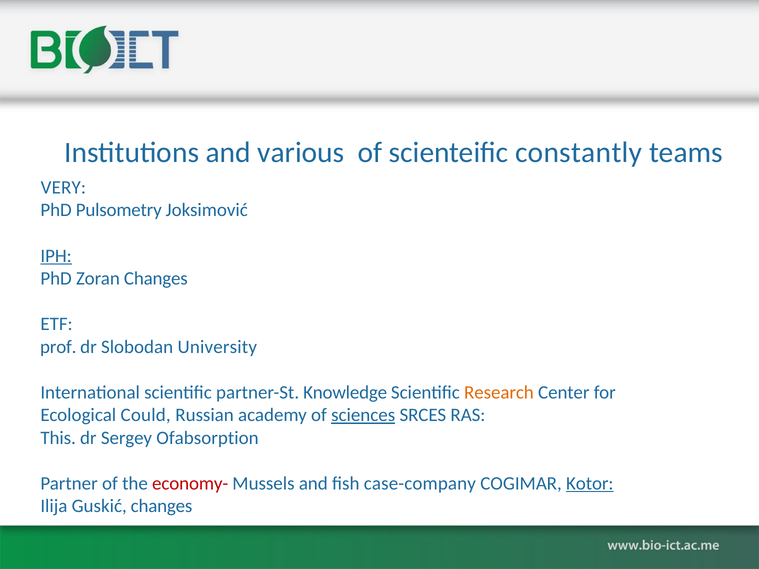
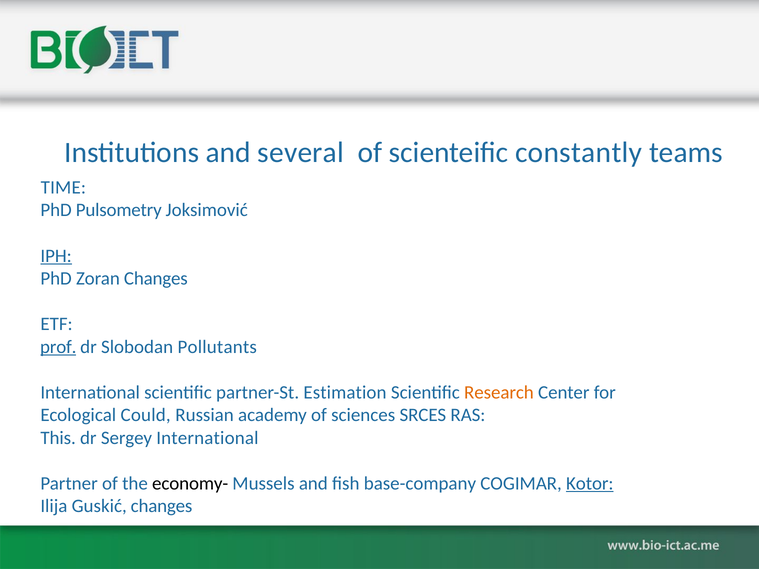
various: various -> several
VERY: VERY -> TIME
prof underline: none -> present
University: University -> Pollutants
Knowledge: Knowledge -> Estimation
sciences underline: present -> none
Sergey Ofabsorption: Ofabsorption -> International
economy- colour: red -> black
case-company: case-company -> base-company
